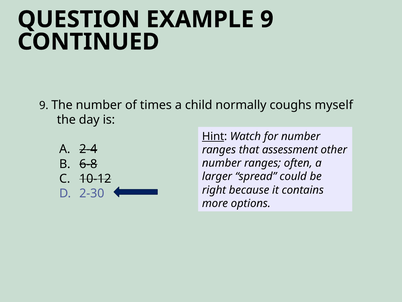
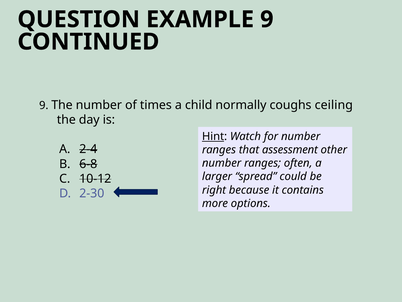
myself: myself -> ceiling
